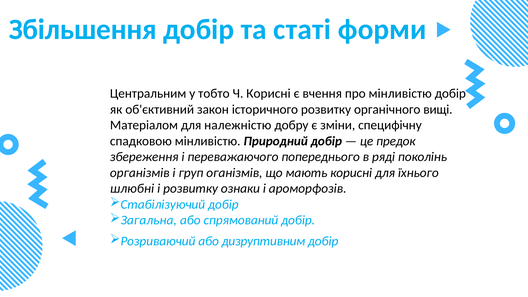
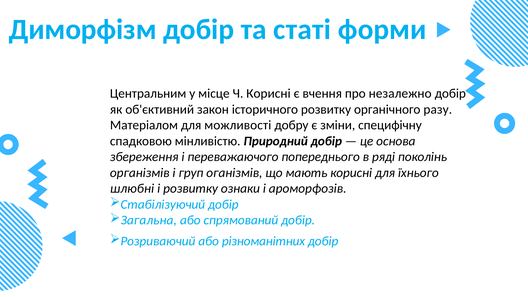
Збільшення: Збільшення -> Диморфізм
тобто: тобто -> місце
про мінливістю: мінливістю -> незалежно
вищі: вищі -> разу
належністю: належністю -> можливості
предок: предок -> основа
дизруптивним: дизруптивним -> різноманітних
